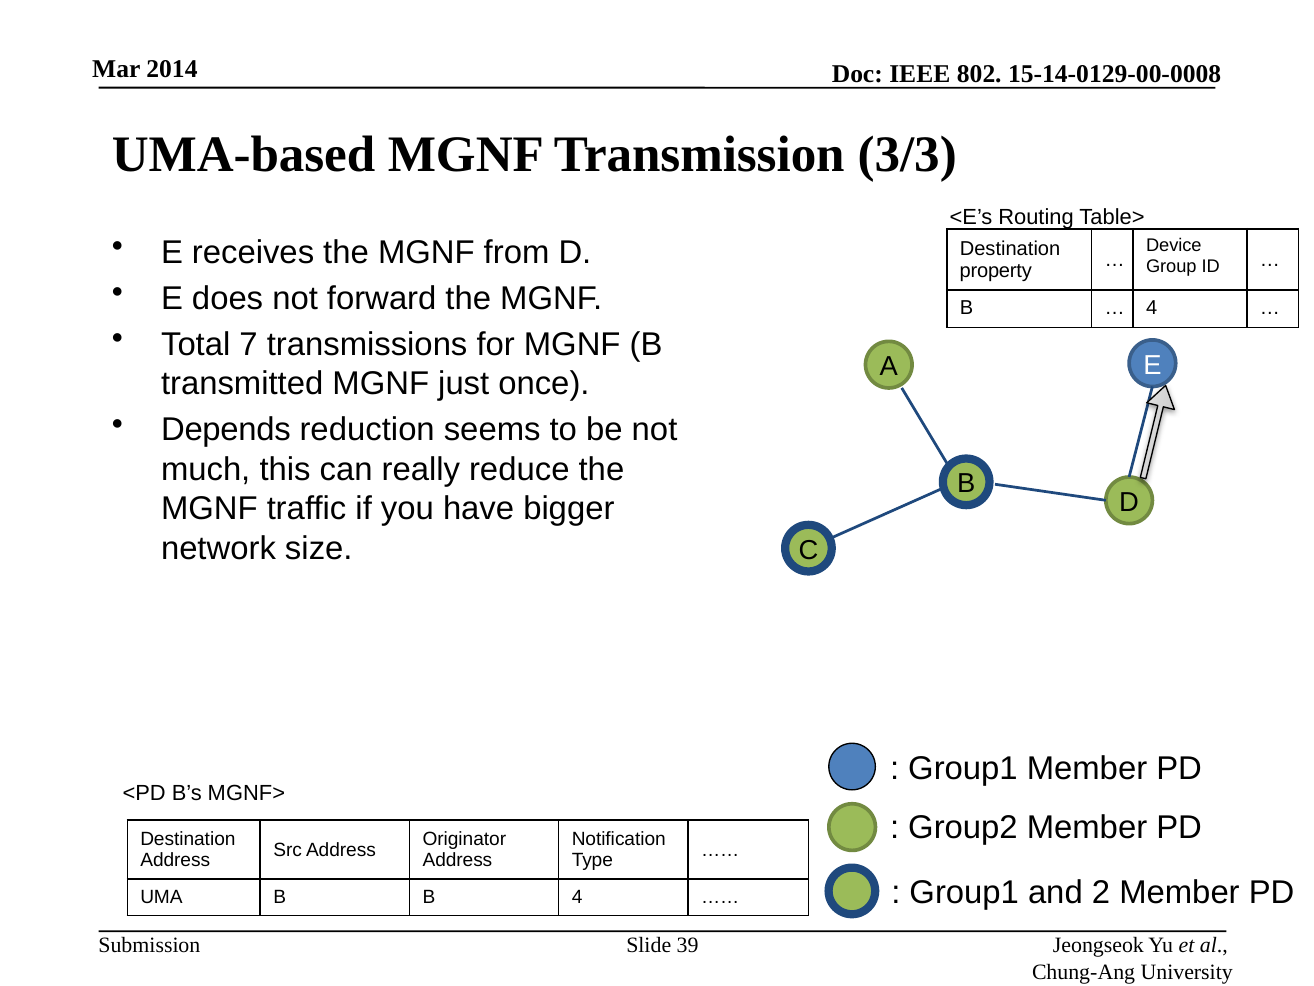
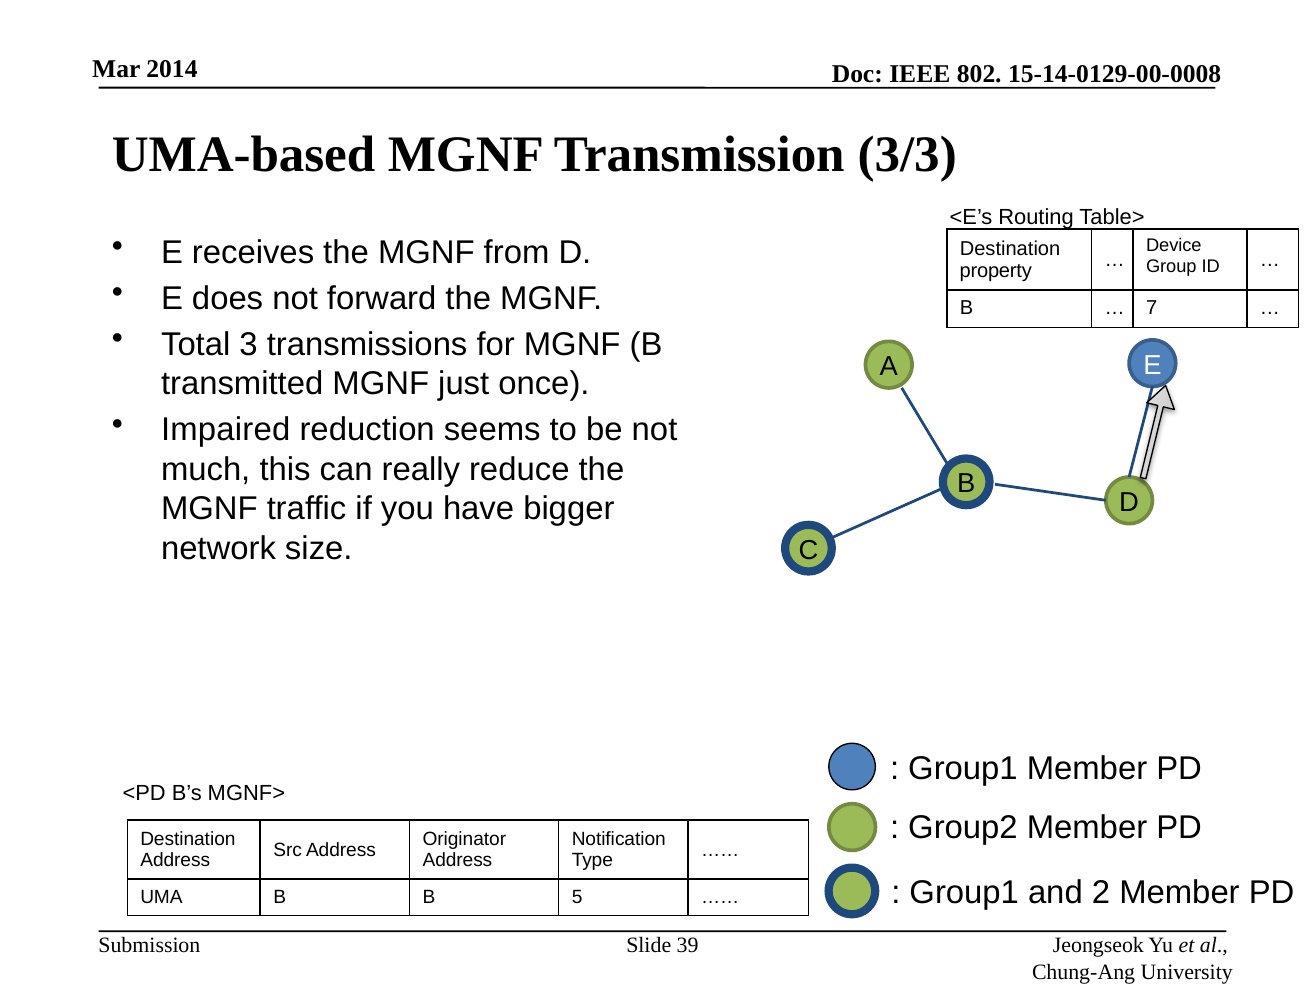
4 at (1152, 308): 4 -> 7
7: 7 -> 3
Depends: Depends -> Impaired
B 4: 4 -> 5
